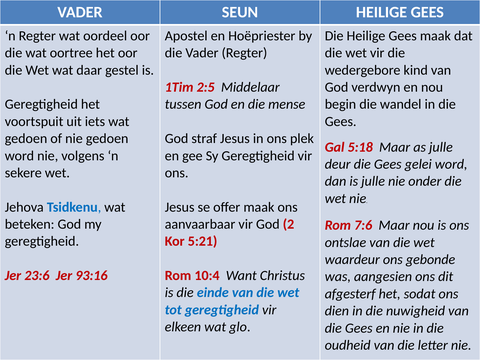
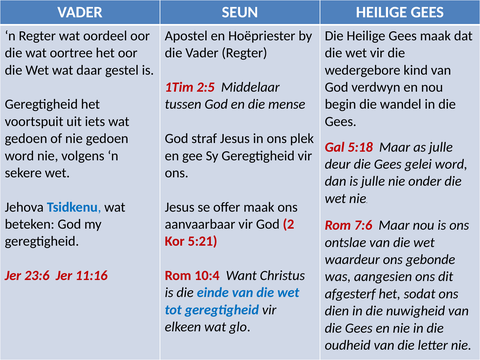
93:16: 93:16 -> 11:16
